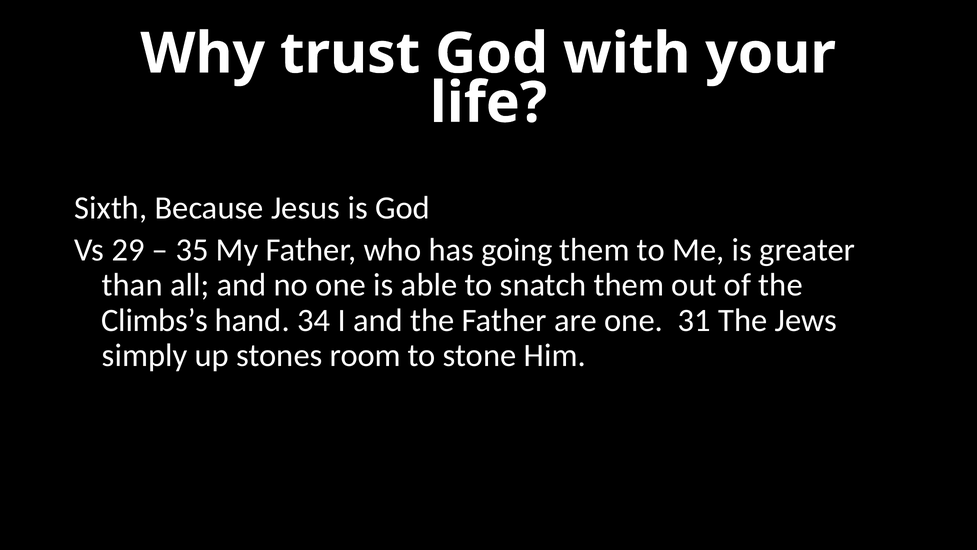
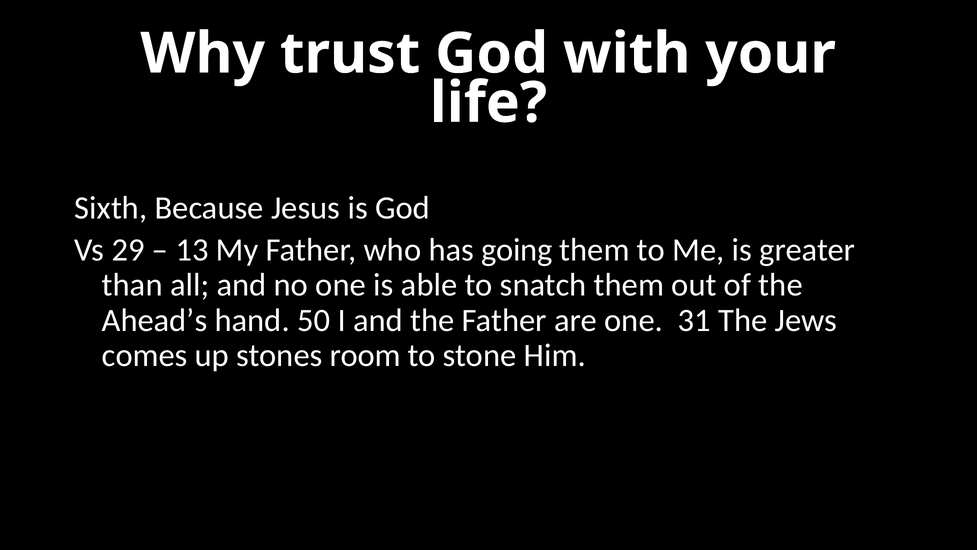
35: 35 -> 13
Climbs’s: Climbs’s -> Ahead’s
34: 34 -> 50
simply: simply -> comes
